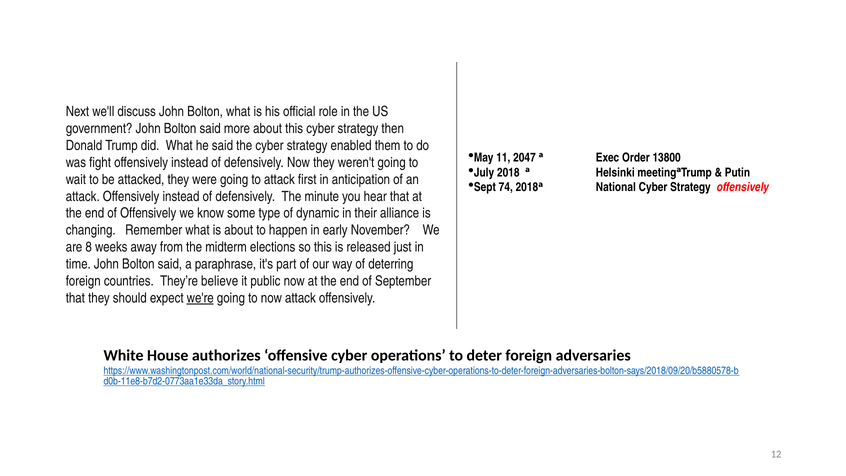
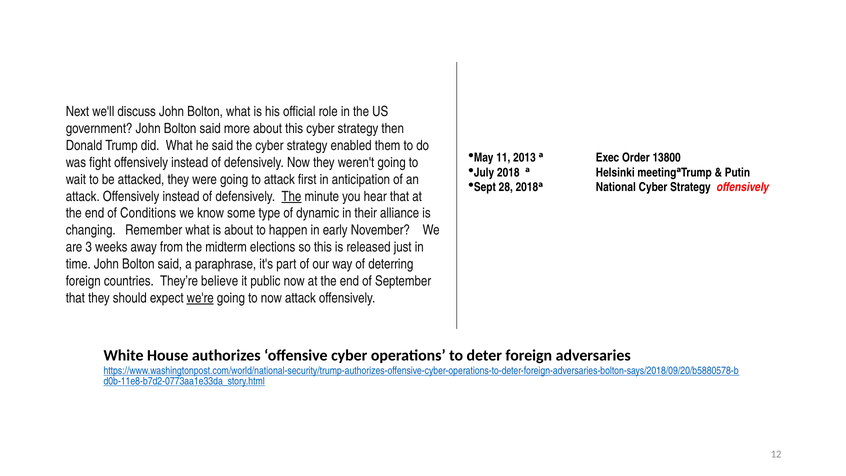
2047: 2047 -> 2013
74: 74 -> 28
The at (291, 196) underline: none -> present
of Offensively: Offensively -> Conditions
8: 8 -> 3
